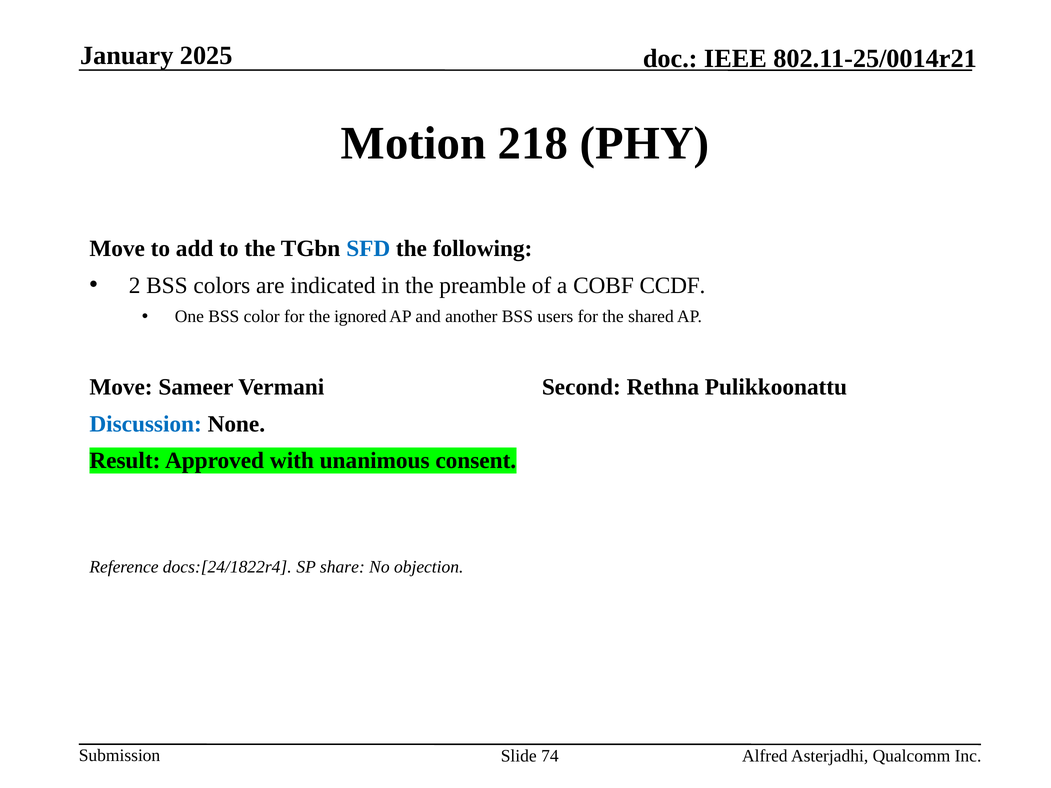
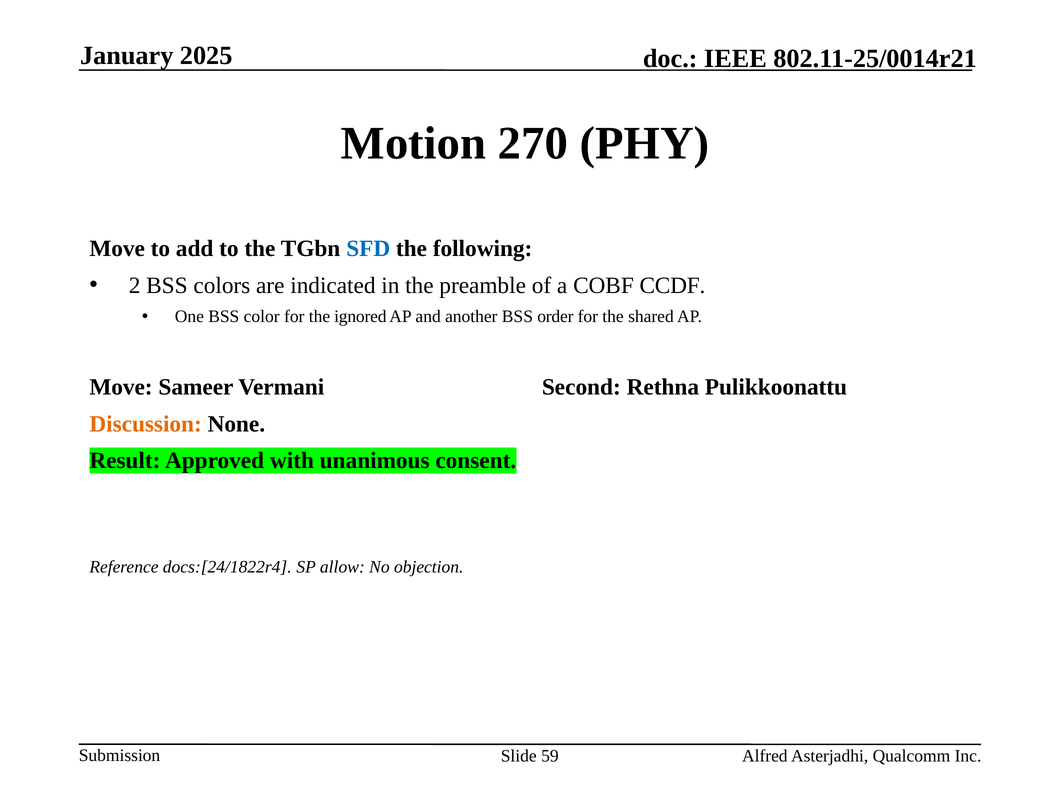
218: 218 -> 270
users: users -> order
Discussion colour: blue -> orange
share: share -> allow
74: 74 -> 59
